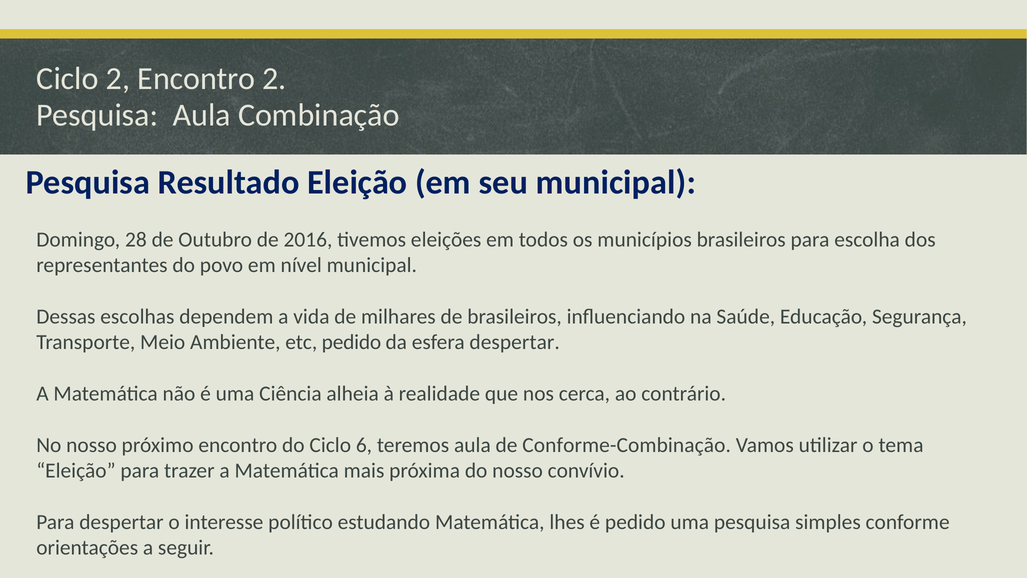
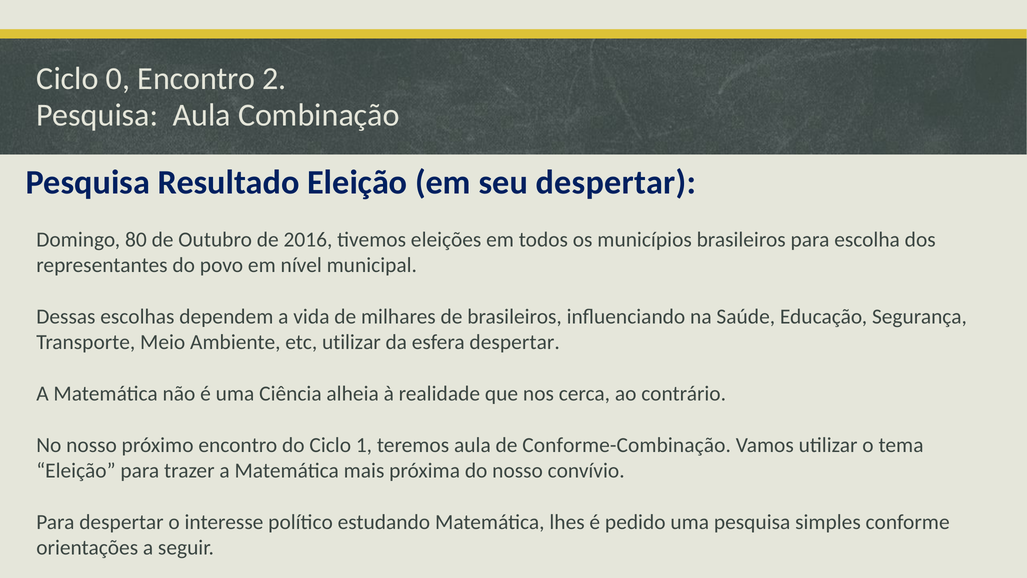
Ciclo 2: 2 -> 0
seu municipal: municipal -> despertar
28: 28 -> 80
etc pedido: pedido -> utilizar
6: 6 -> 1
